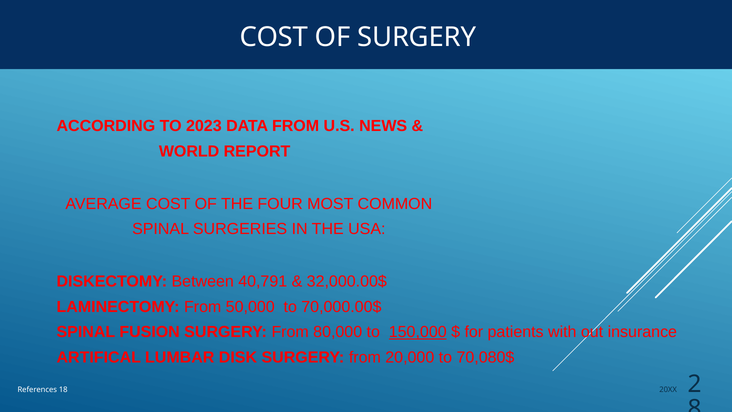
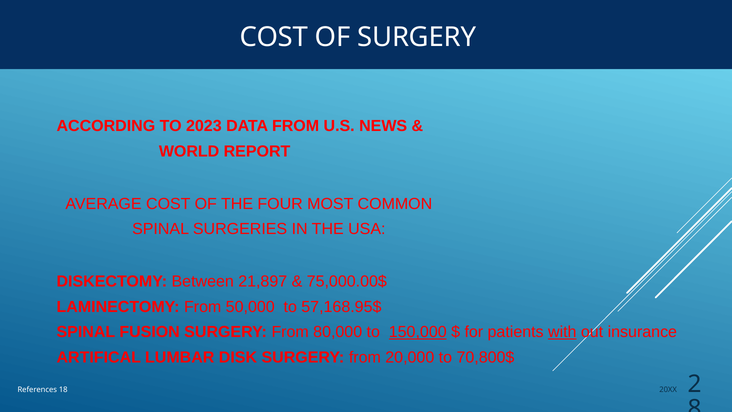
40,791: 40,791 -> 21,897
32,000.00$: 32,000.00$ -> 75,000.00$
70,000.00$: 70,000.00$ -> 57,168.95$
with underline: none -> present
70,080$: 70,080$ -> 70,800$
